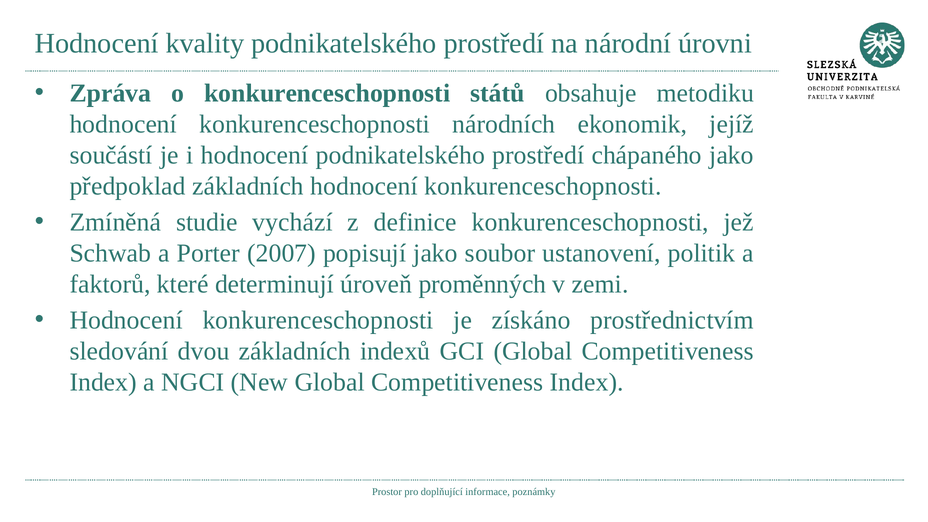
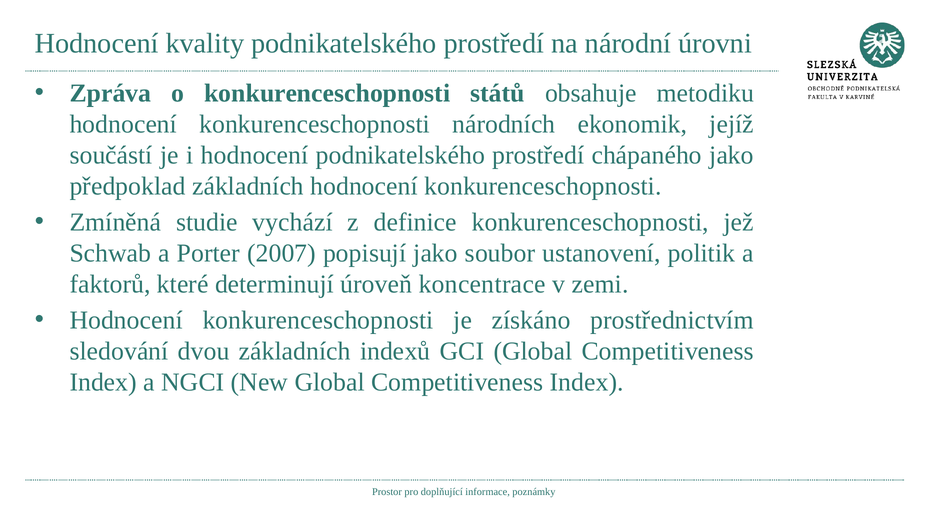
proměnných: proměnných -> koncentrace
